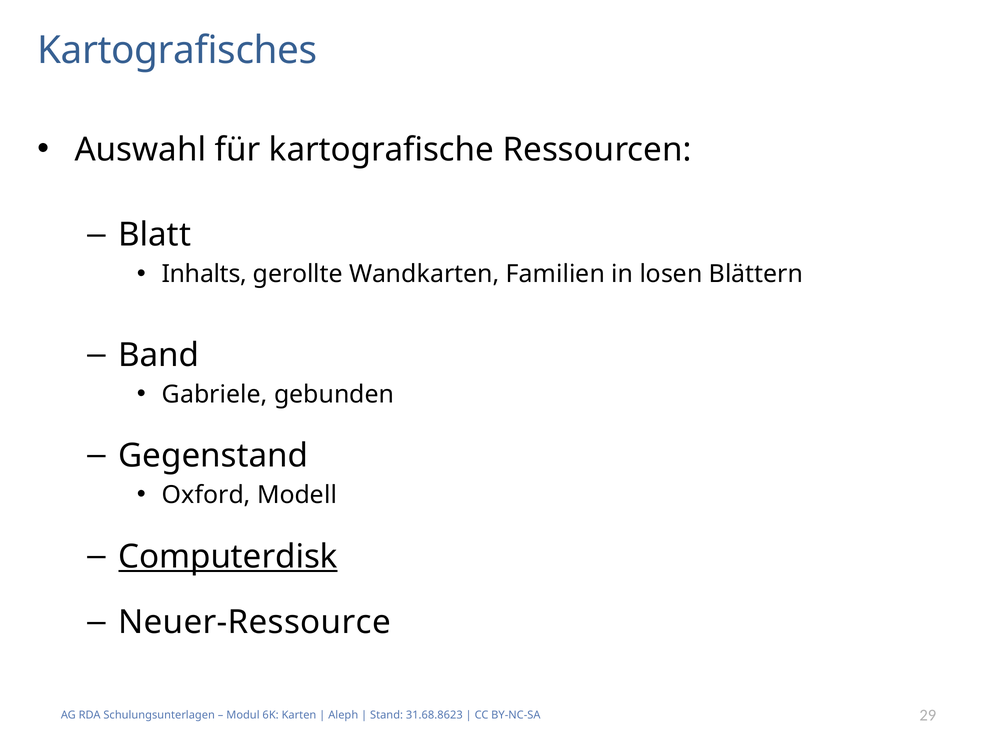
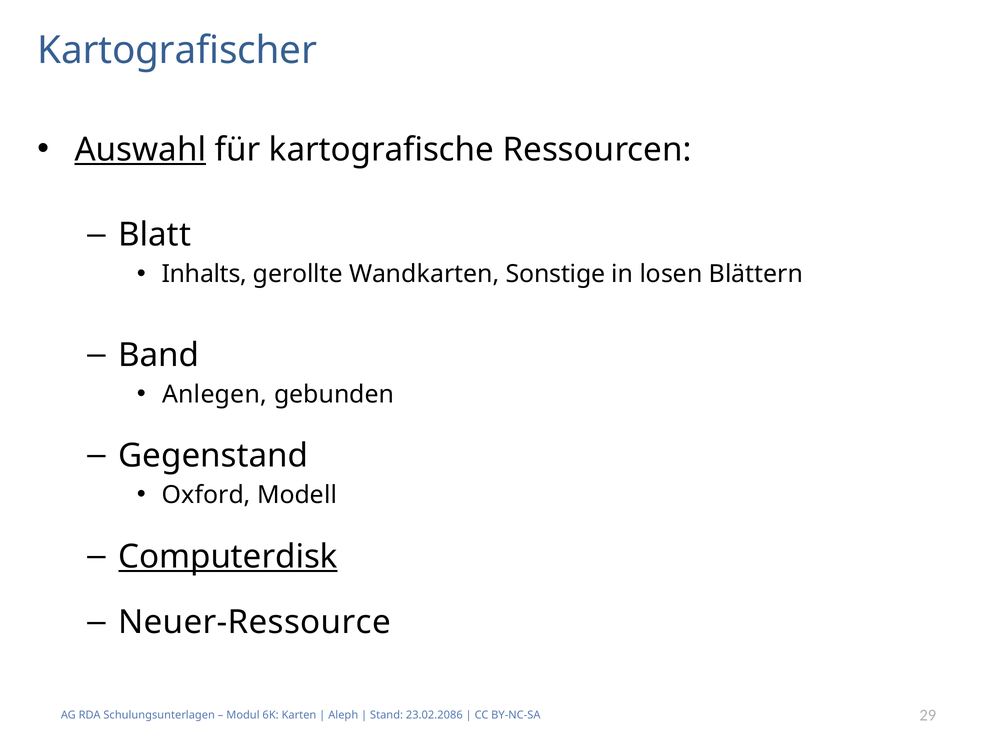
Kartografisches: Kartografisches -> Kartografischer
Auswahl underline: none -> present
Familien: Familien -> Sonstige
Gabriele: Gabriele -> Anlegen
31.68.8623: 31.68.8623 -> 23.02.2086
